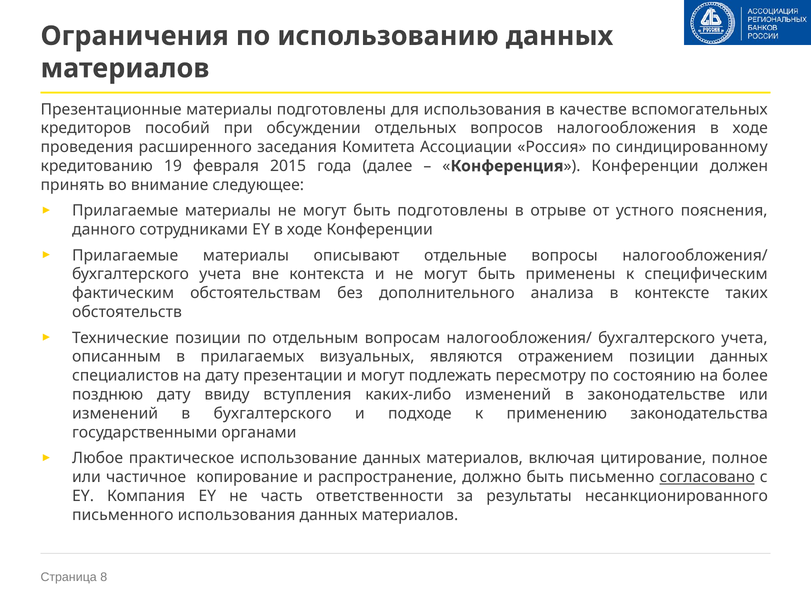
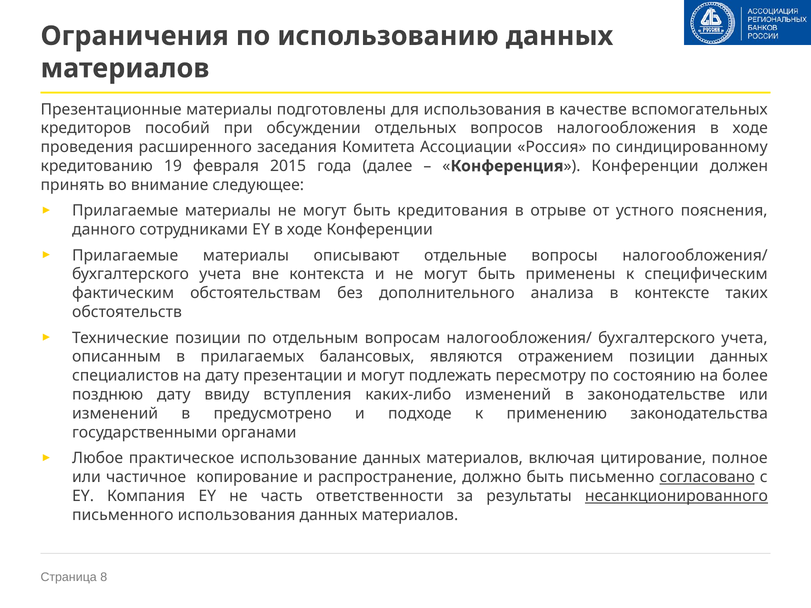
быть подготовлены: подготовлены -> кредитования
визуальных: визуальных -> балансовых
в бухгалтерского: бухгалтерского -> предусмотрено
несанкционированного underline: none -> present
